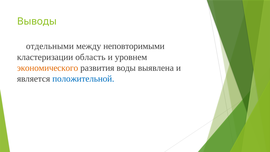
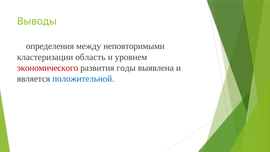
отдельными: отдельными -> определения
экономического colour: orange -> red
воды: воды -> годы
